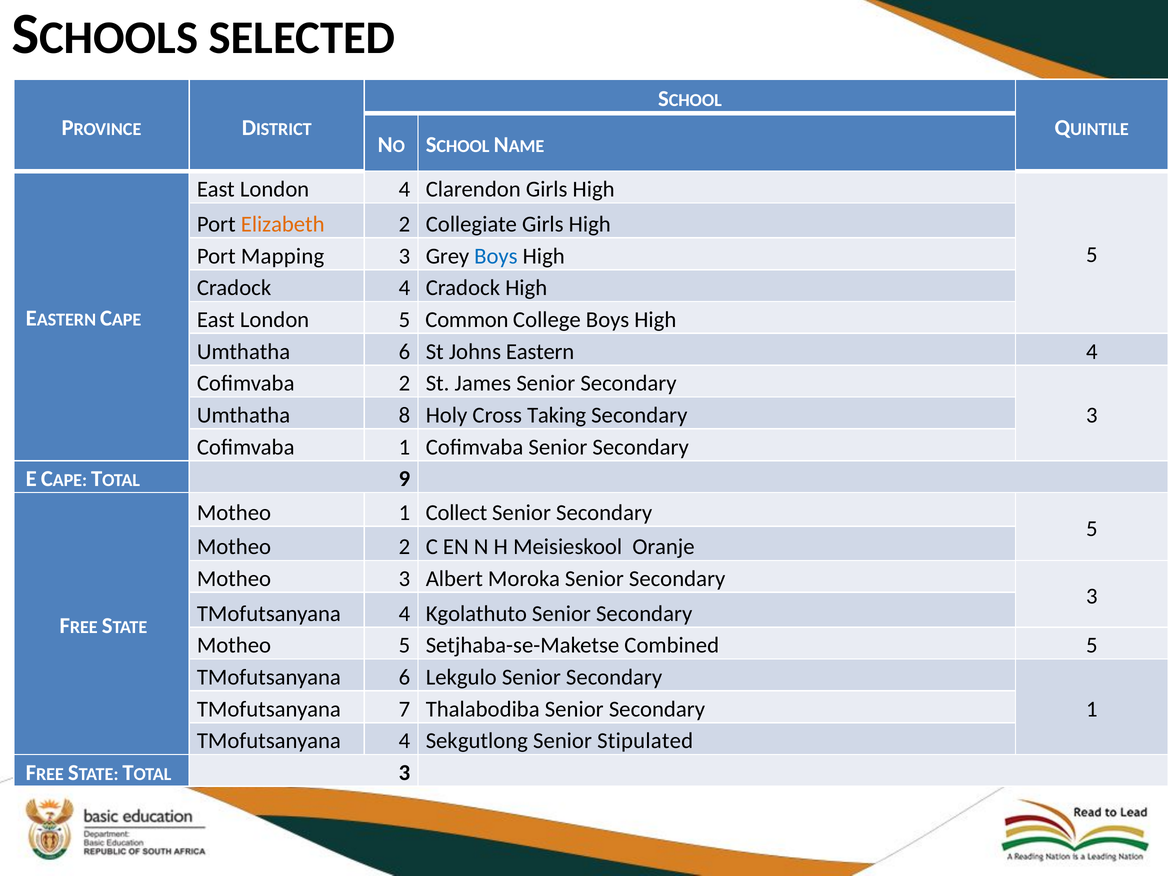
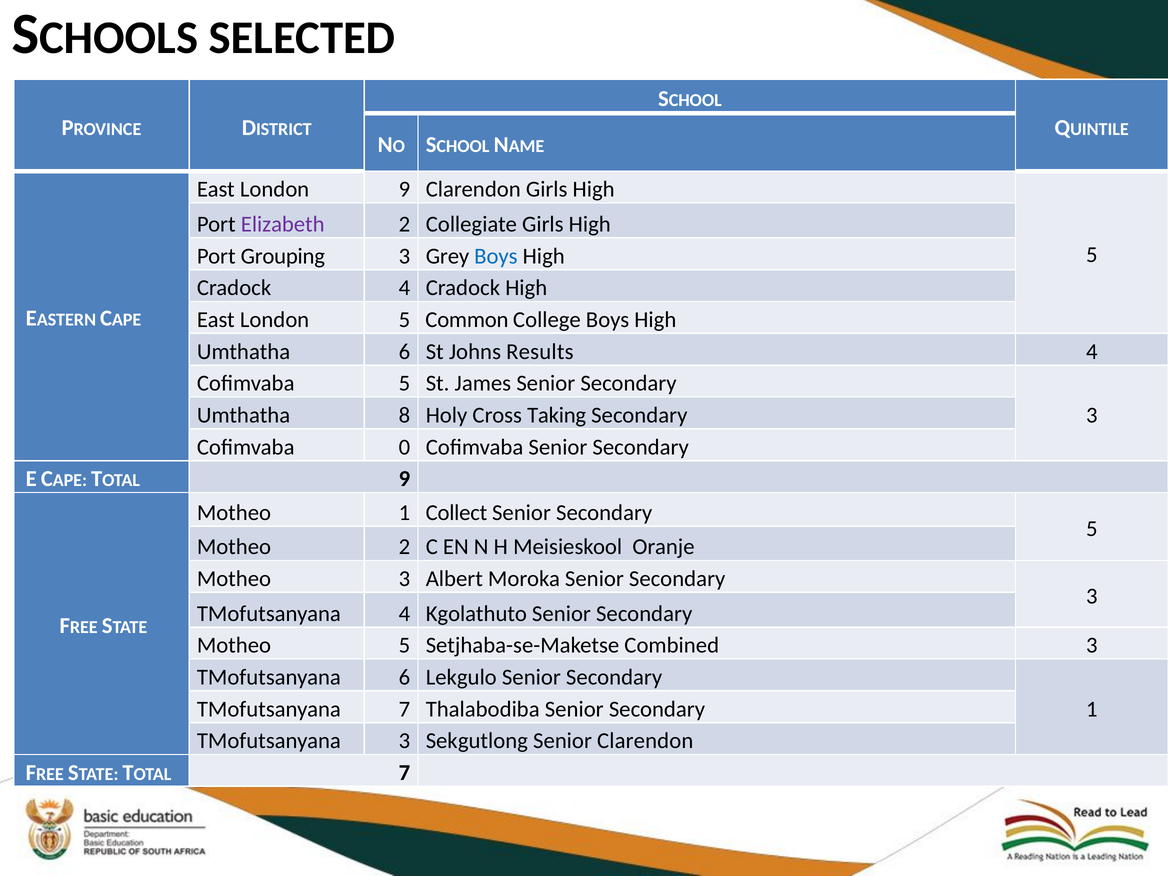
London 4: 4 -> 9
Elizabeth colour: orange -> purple
Mapping: Mapping -> Grouping
Eastern: Eastern -> Results
Cofimvaba 2: 2 -> 5
Cofimvaba 1: 1 -> 0
Combined 5: 5 -> 3
4 at (404, 741): 4 -> 3
Senior Stipulated: Stipulated -> Clarendon
3 at (404, 773): 3 -> 7
